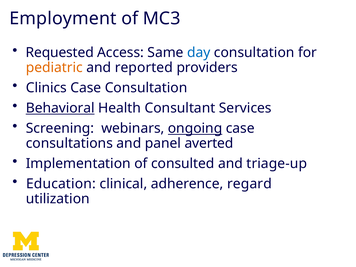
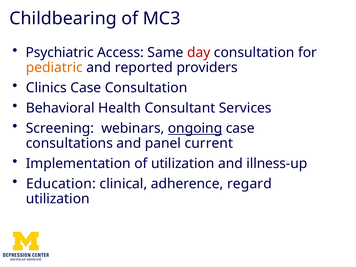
Employment: Employment -> Childbearing
Requested: Requested -> Psychiatric
day colour: blue -> red
Behavioral underline: present -> none
averted: averted -> current
of consulted: consulted -> utilization
triage-up: triage-up -> illness-up
